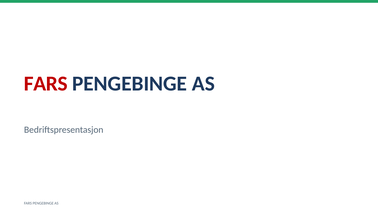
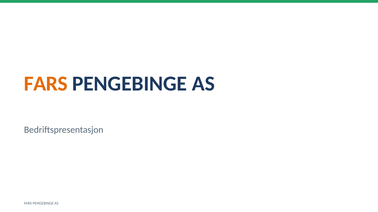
FARS at (46, 84) colour: red -> orange
